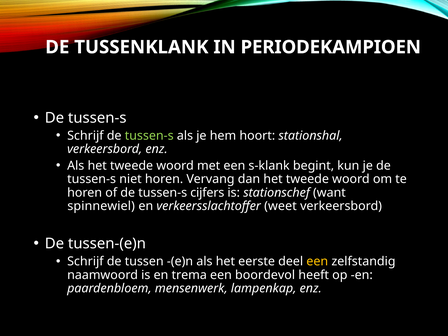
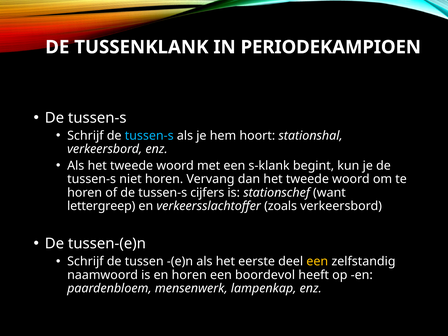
tussen-s at (149, 136) colour: light green -> light blue
spinnewiel: spinnewiel -> lettergreep
weet: weet -> zoals
en trema: trema -> horen
